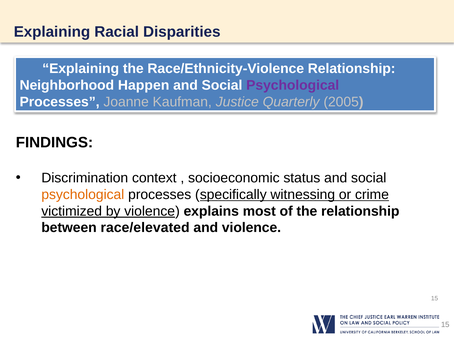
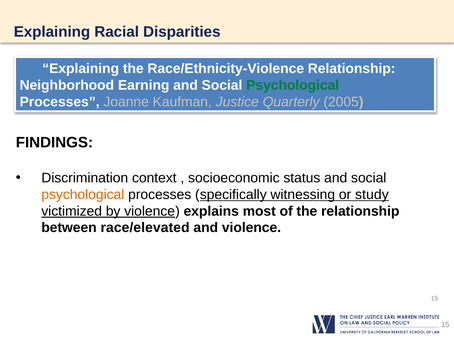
Happen: Happen -> Earning
Psychological at (293, 85) colour: purple -> green
crime: crime -> study
